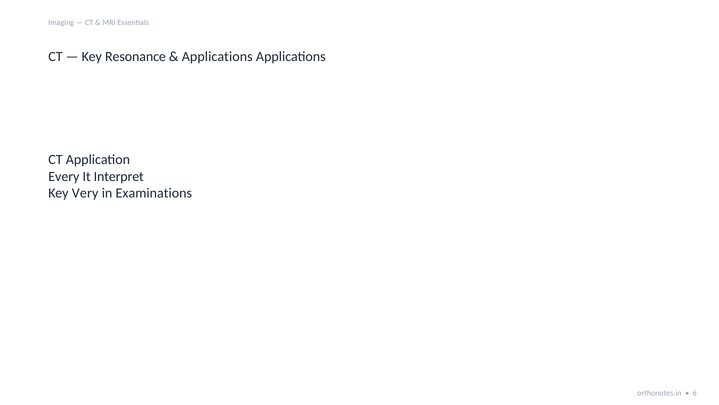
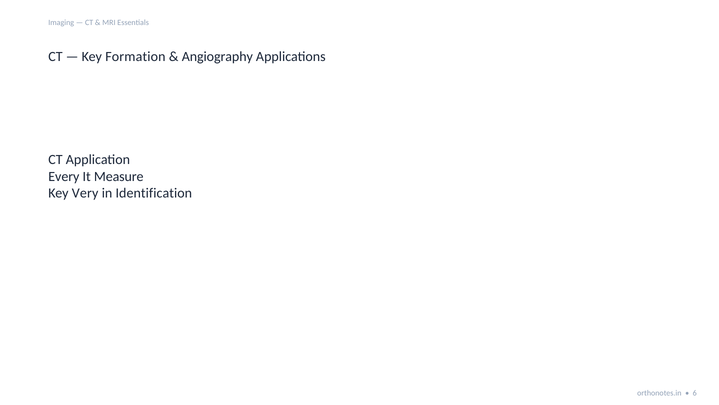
Resonance: Resonance -> Formation
Applications at (217, 56): Applications -> Angiography
Interpret: Interpret -> Measure
Examinations: Examinations -> Identification
